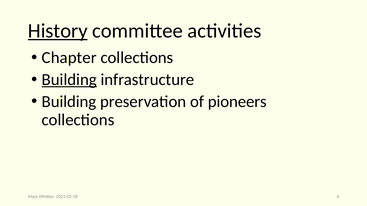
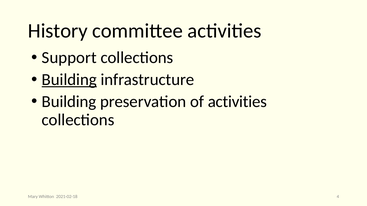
History underline: present -> none
Chapter: Chapter -> Support
of pioneers: pioneers -> activities
